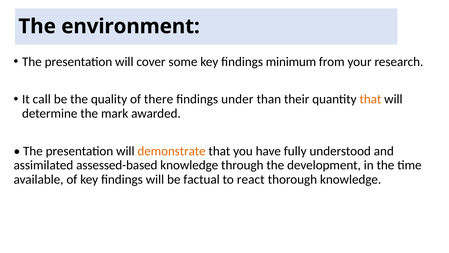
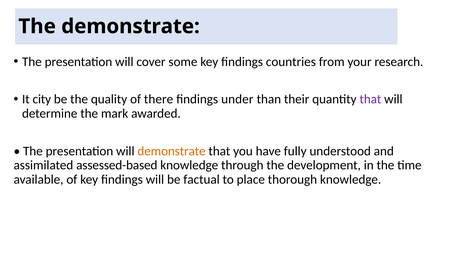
The environment: environment -> demonstrate
minimum: minimum -> countries
call: call -> city
that at (370, 99) colour: orange -> purple
react: react -> place
